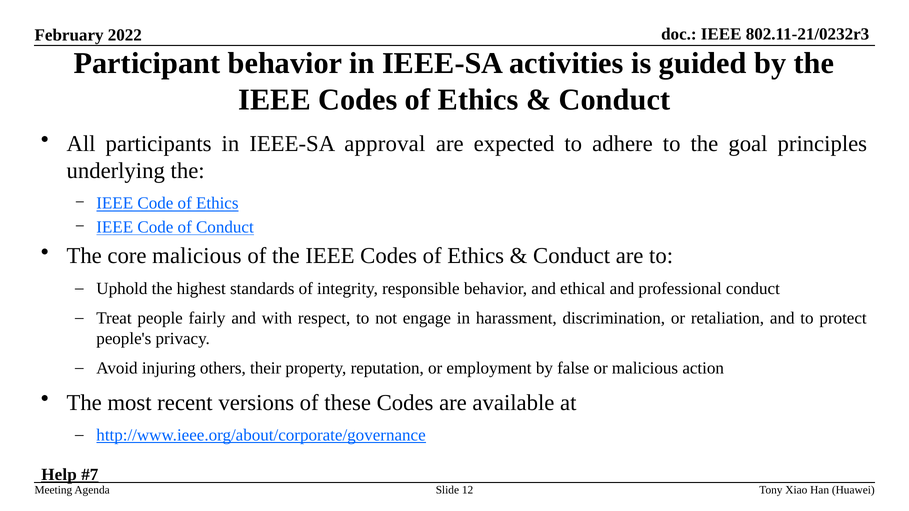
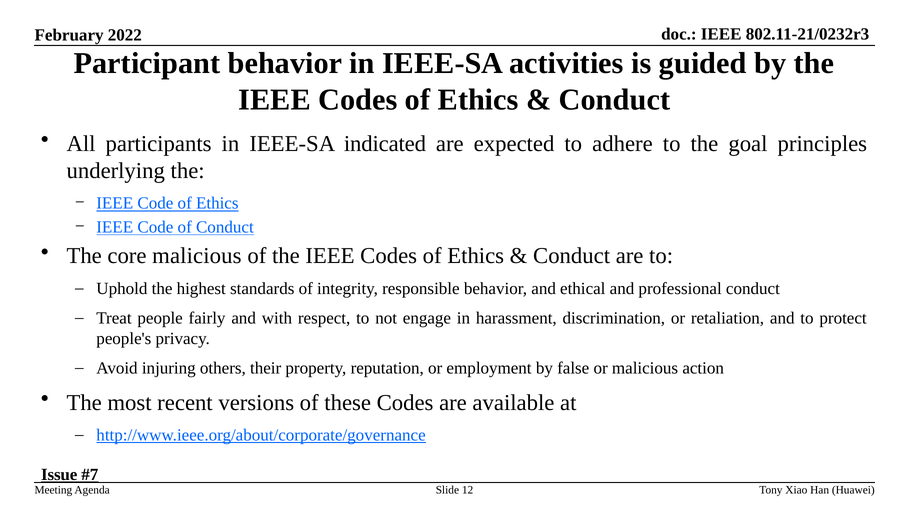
approval: approval -> indicated
Help: Help -> Issue
